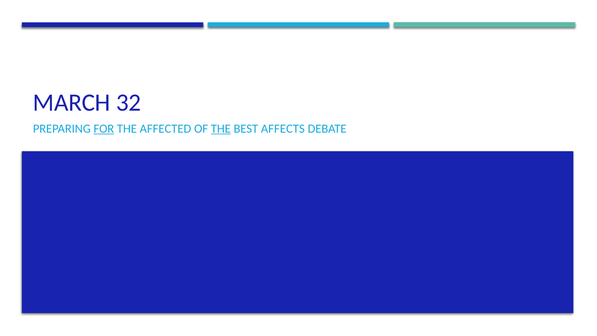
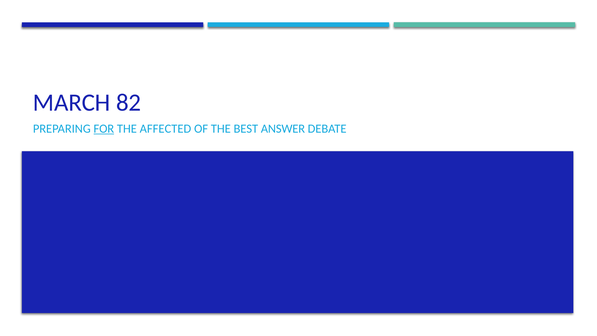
32: 32 -> 82
THE at (221, 129) underline: present -> none
AFFECTS: AFFECTS -> ANSWER
